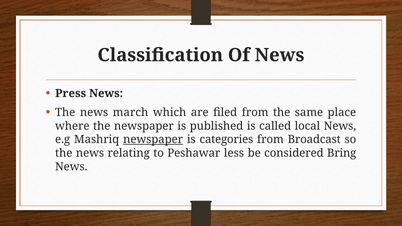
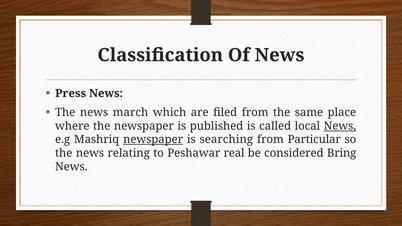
News at (340, 126) underline: none -> present
categories: categories -> searching
Broadcast: Broadcast -> Particular
less: less -> real
